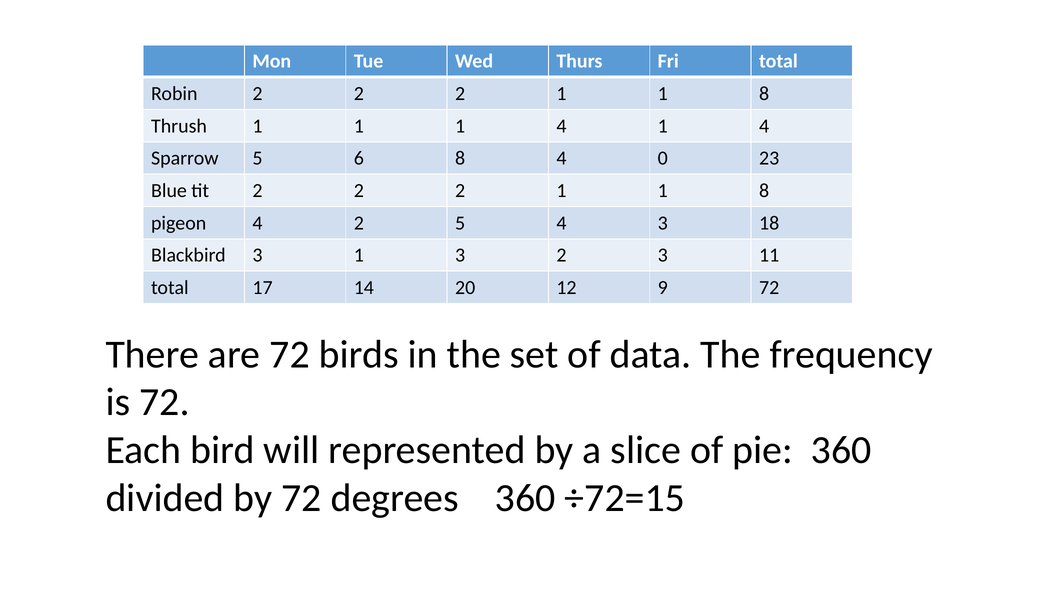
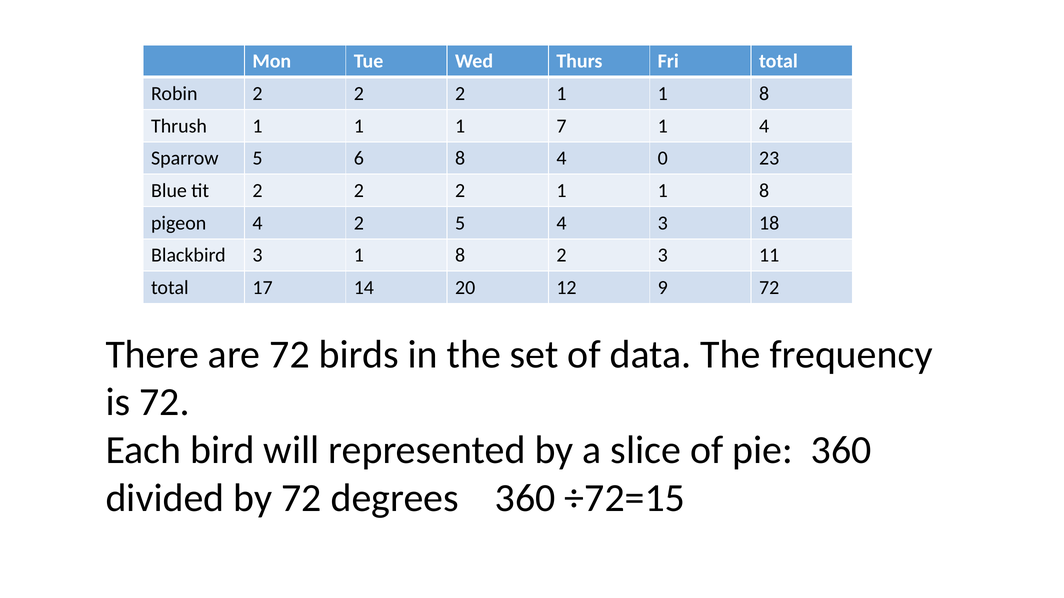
1 1 4: 4 -> 7
3 1 3: 3 -> 8
